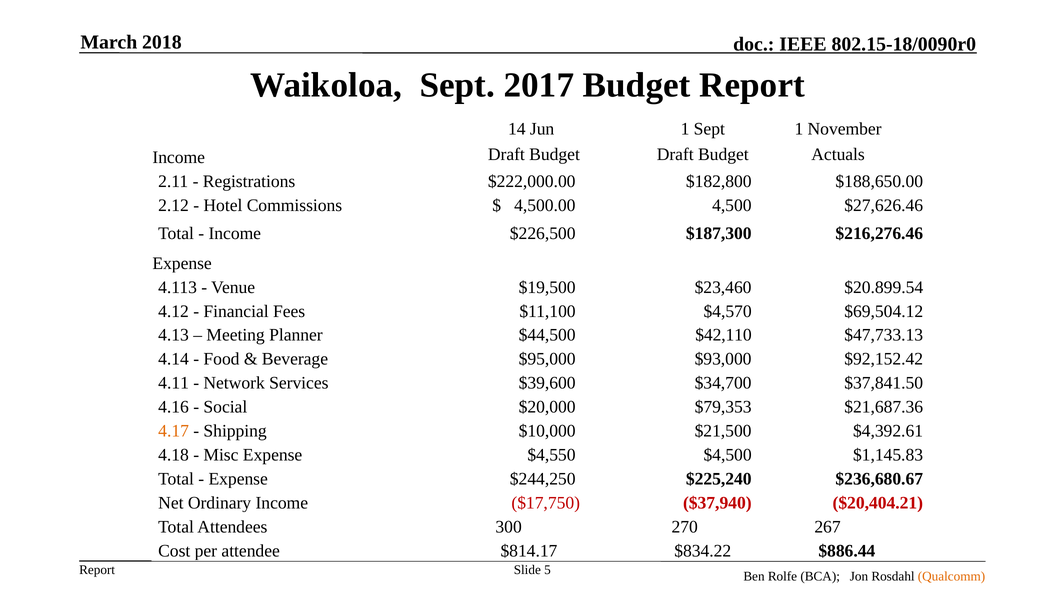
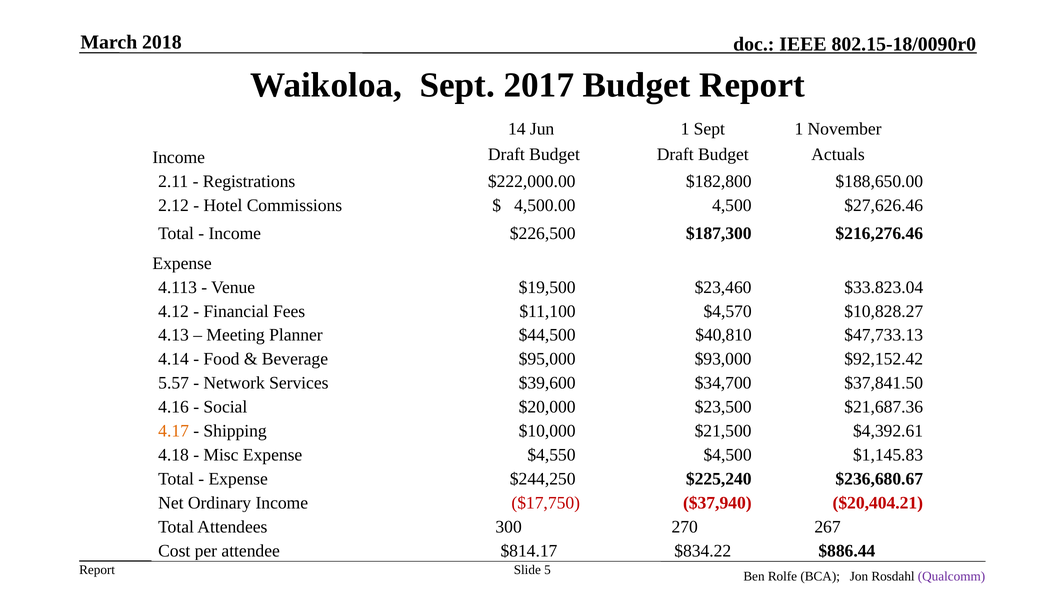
$20.899.54: $20.899.54 -> $33.823.04
$69,504.12: $69,504.12 -> $10,828.27
$42,110: $42,110 -> $40,810
4.11: 4.11 -> 5.57
$79,353: $79,353 -> $23,500
Qualcomm colour: orange -> purple
